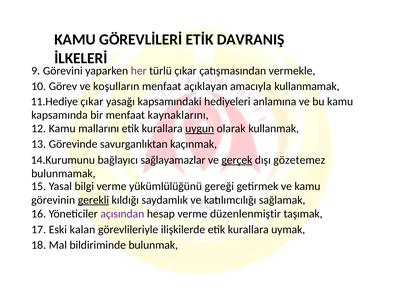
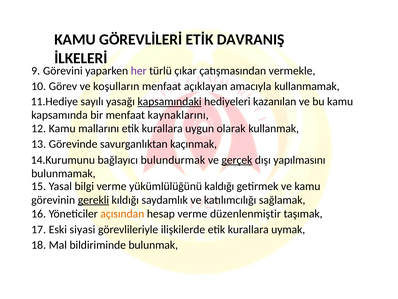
çıkar at (92, 101): çıkar -> sayılı
kapsamındaki underline: none -> present
anlamına: anlamına -> kazanılan
uygun underline: present -> none
sağlayamazlar: sağlayamazlar -> bulundurmak
gözetemez: gözetemez -> yapılmasını
gereği: gereği -> kaldığı
açısından colour: purple -> orange
kalan: kalan -> siyasi
